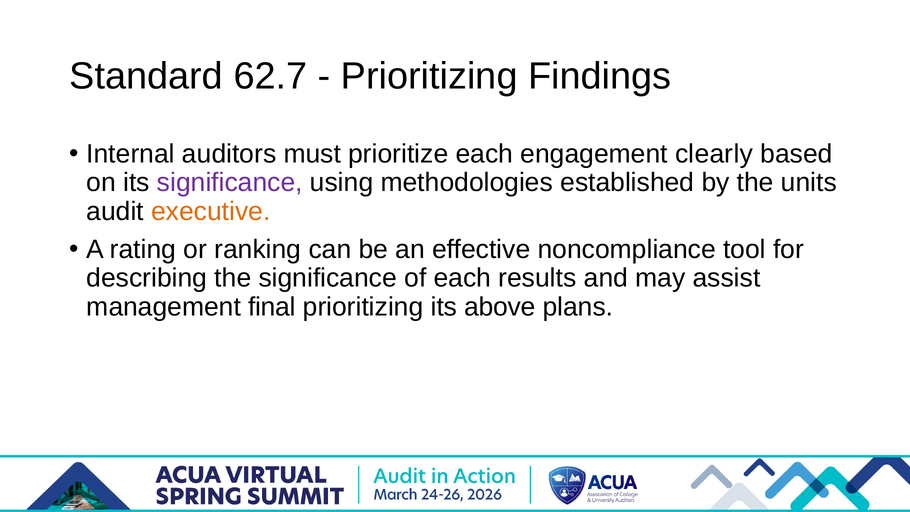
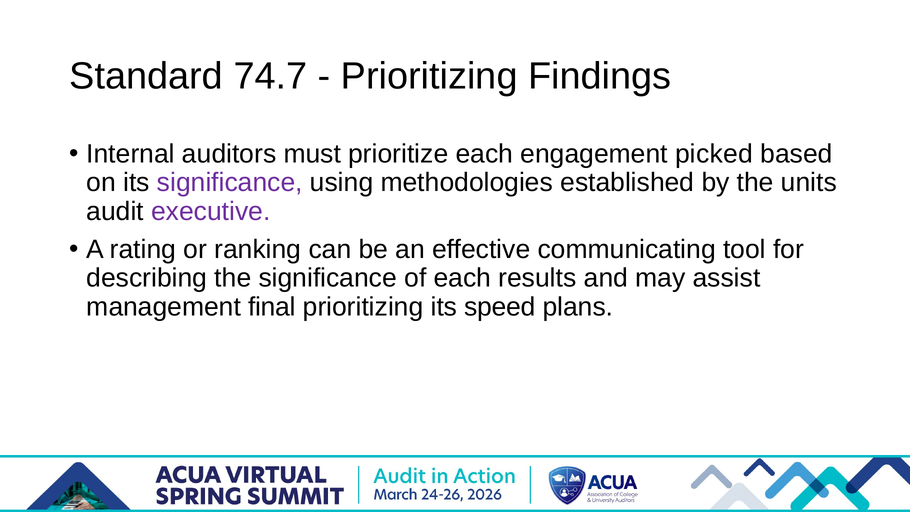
62.7: 62.7 -> 74.7
clearly: clearly -> picked
executive colour: orange -> purple
noncompliance: noncompliance -> communicating
above: above -> speed
